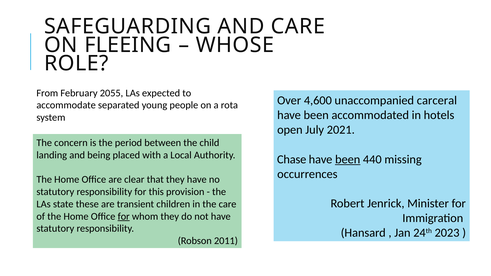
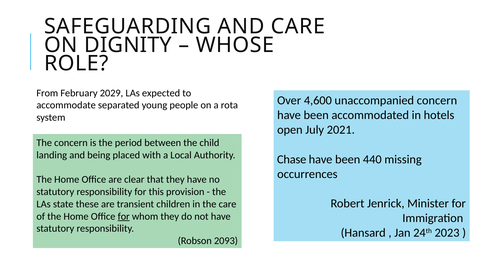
FLEEING: FLEEING -> DIGNITY
2055: 2055 -> 2029
unaccompanied carceral: carceral -> concern
been at (348, 159) underline: present -> none
2011: 2011 -> 2093
